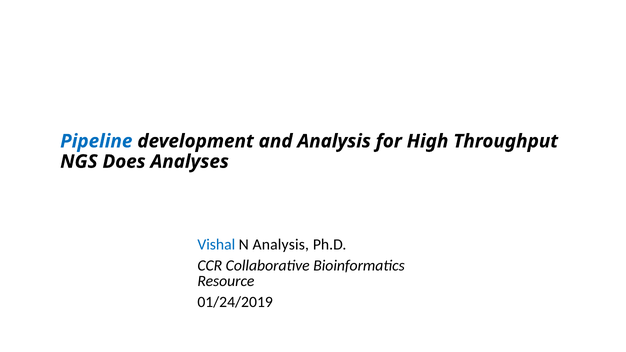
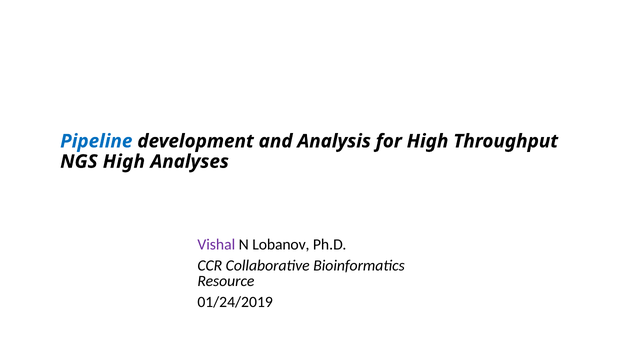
NGS Does: Does -> High
Vishal colour: blue -> purple
N Analysis: Analysis -> Lobanov
